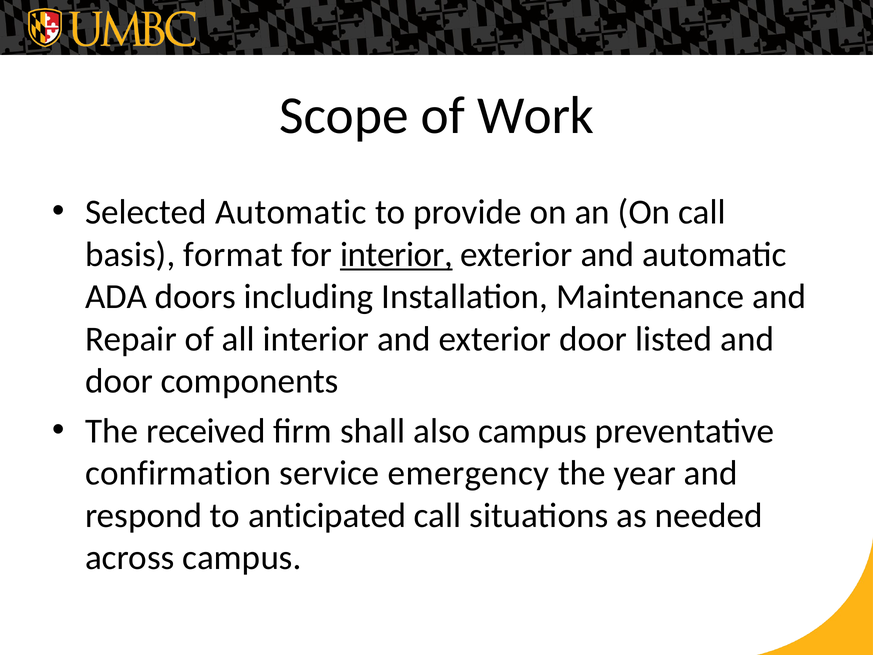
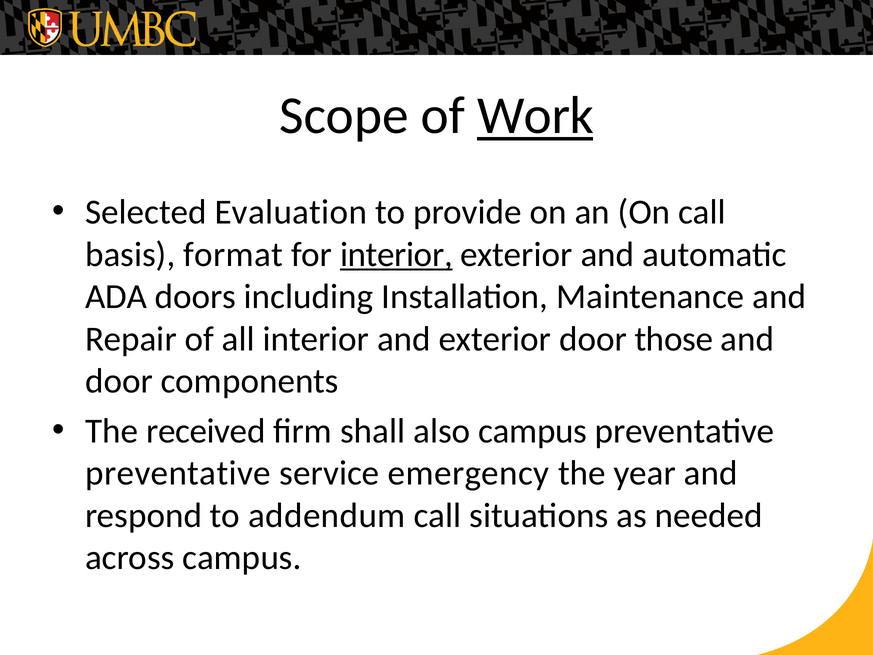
Work underline: none -> present
Selected Automatic: Automatic -> Evaluation
listed: listed -> those
confirmation at (178, 473): confirmation -> preventative
anticipated: anticipated -> addendum
